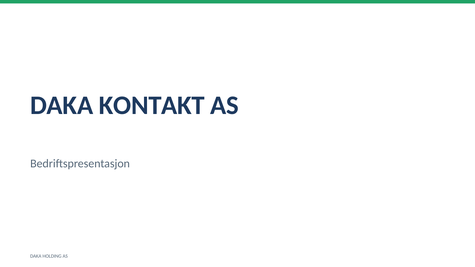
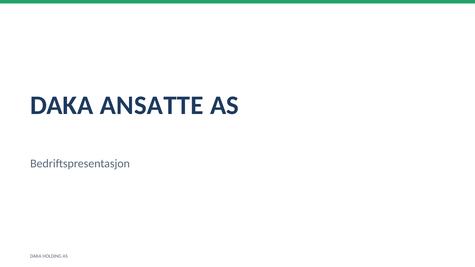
KONTAKT: KONTAKT -> ANSATTE
